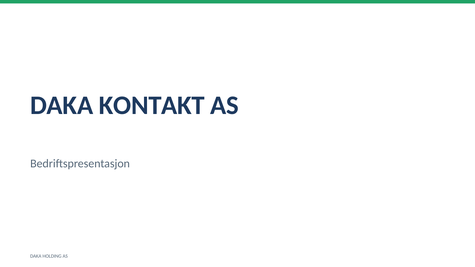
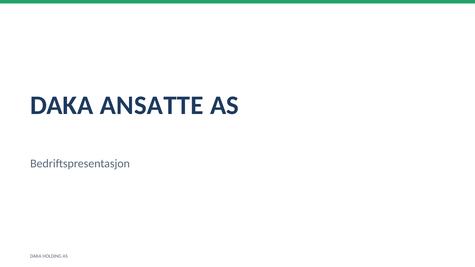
KONTAKT: KONTAKT -> ANSATTE
